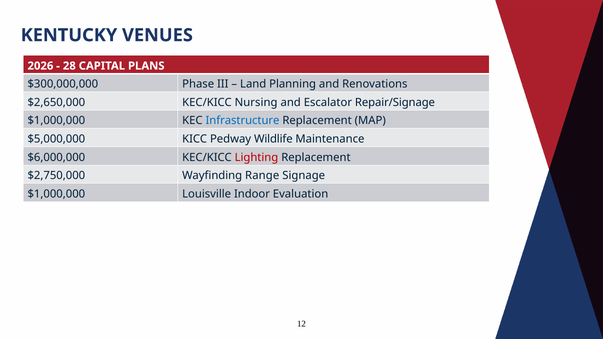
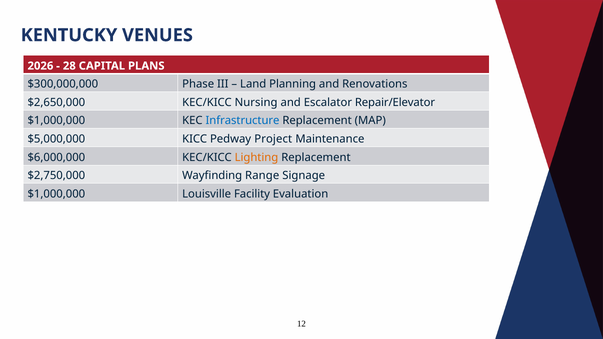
Repair/Signage: Repair/Signage -> Repair/Elevator
Wildlife: Wildlife -> Project
Lighting colour: red -> orange
Indoor: Indoor -> Facility
